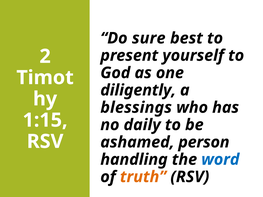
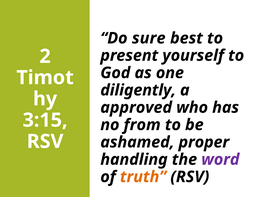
blessings: blessings -> approved
1:15: 1:15 -> 3:15
daily: daily -> from
person: person -> proper
word colour: blue -> purple
